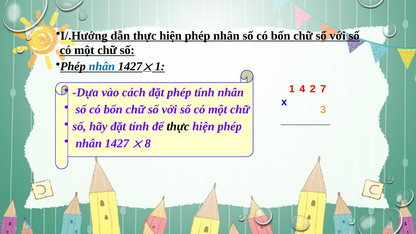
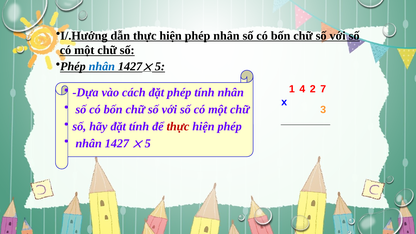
1 at (160, 67): 1 -> 5
thực at (178, 126) colour: black -> red
8 at (148, 143): 8 -> 5
